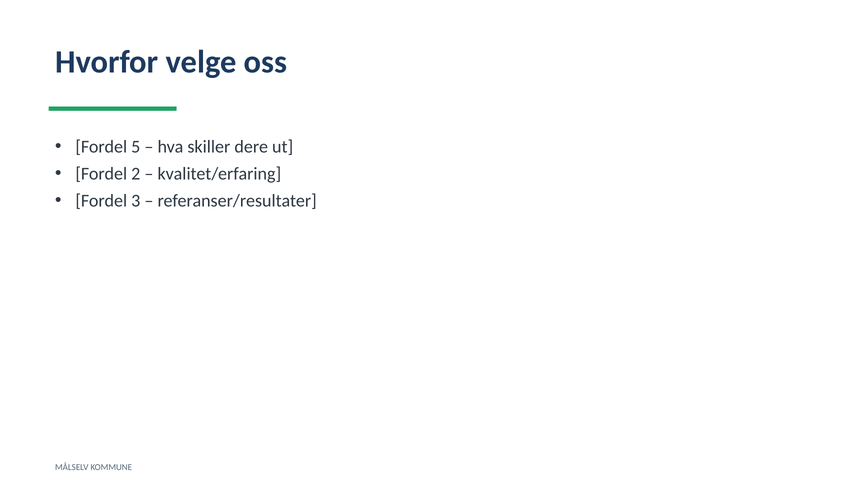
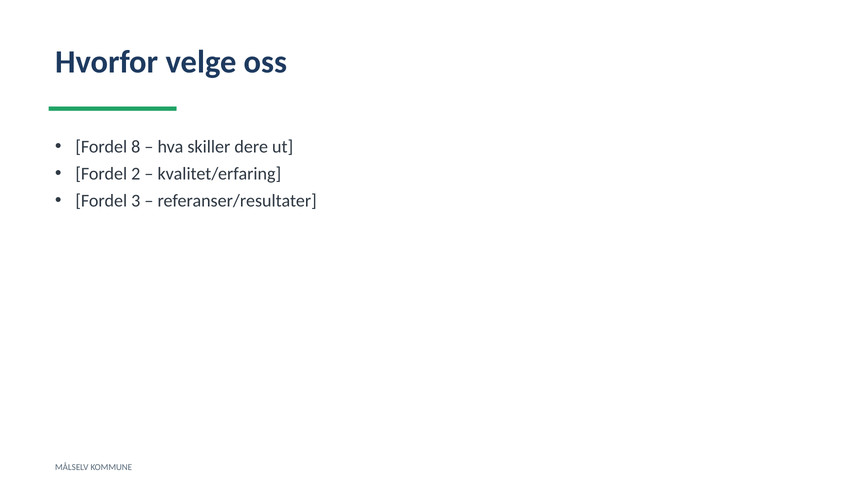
5: 5 -> 8
